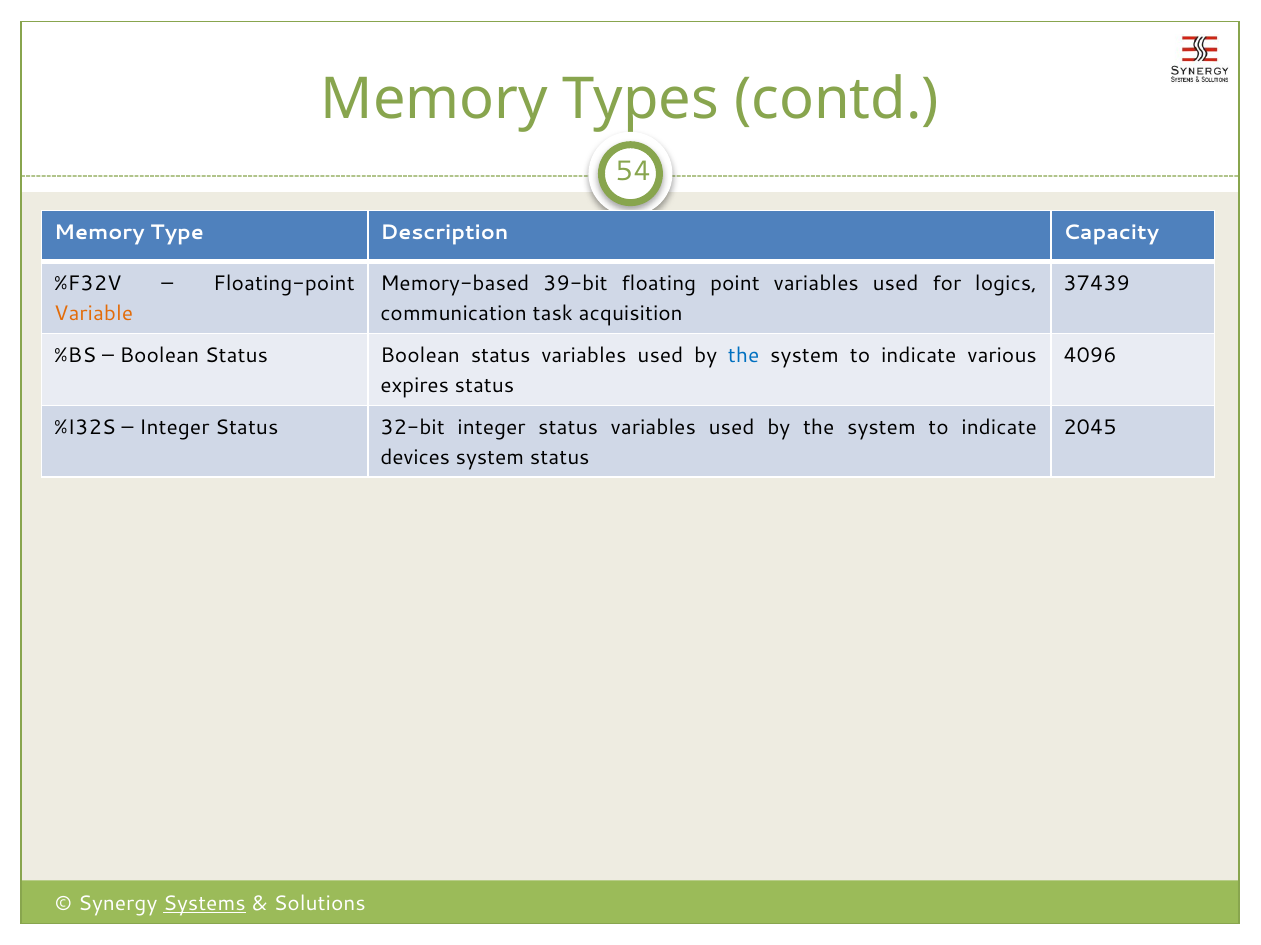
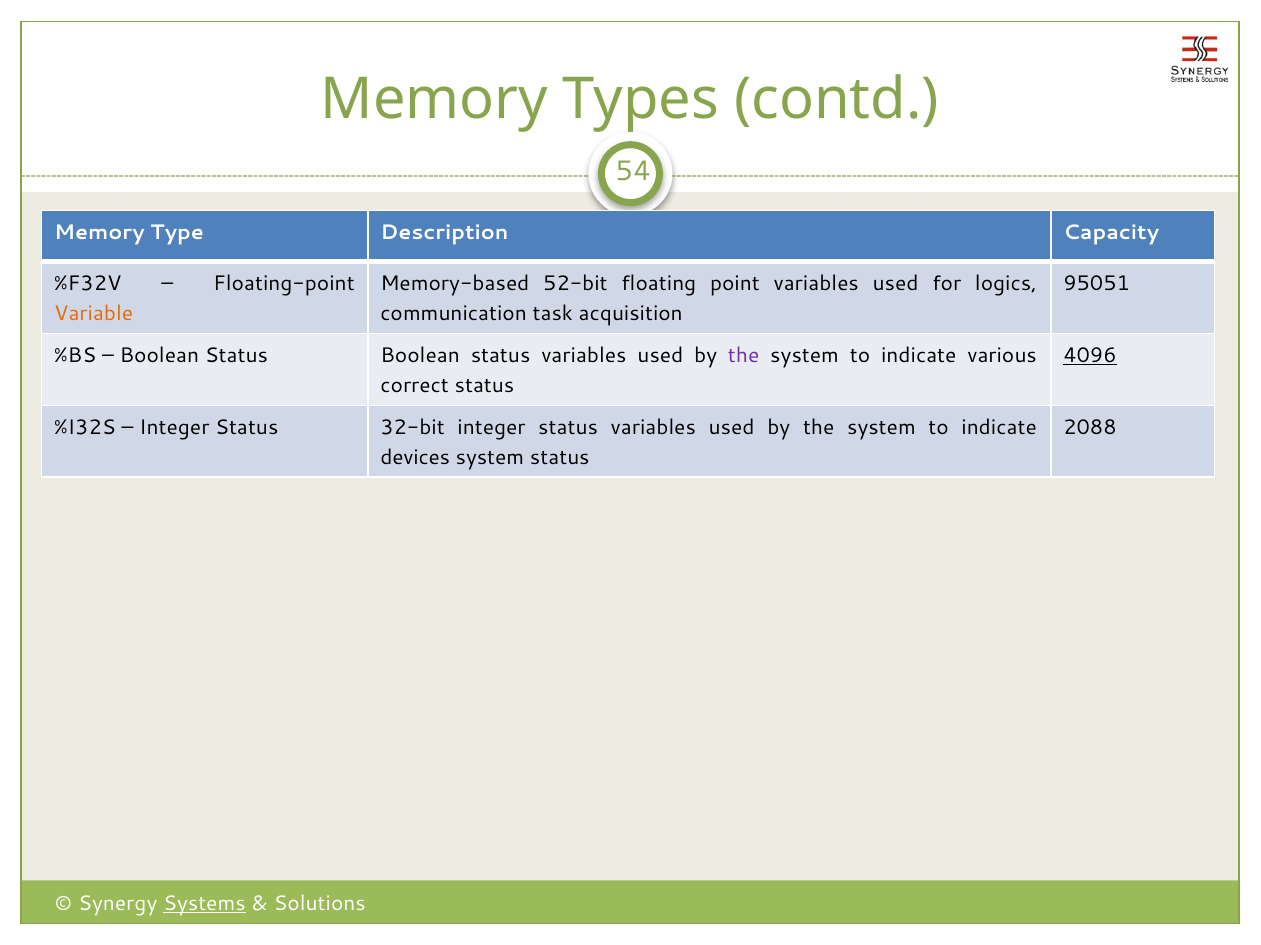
39-bit: 39-bit -> 52-bit
37439: 37439 -> 95051
the at (744, 356) colour: blue -> purple
4096 underline: none -> present
expires: expires -> correct
2045: 2045 -> 2088
